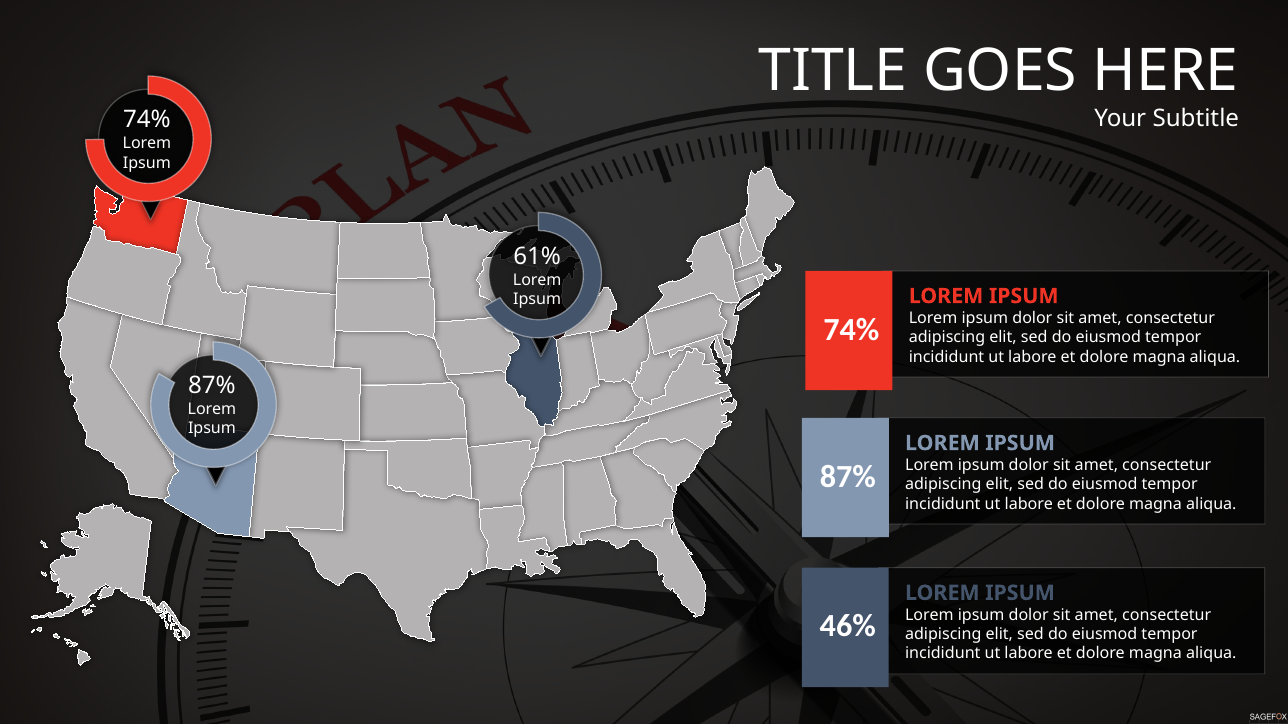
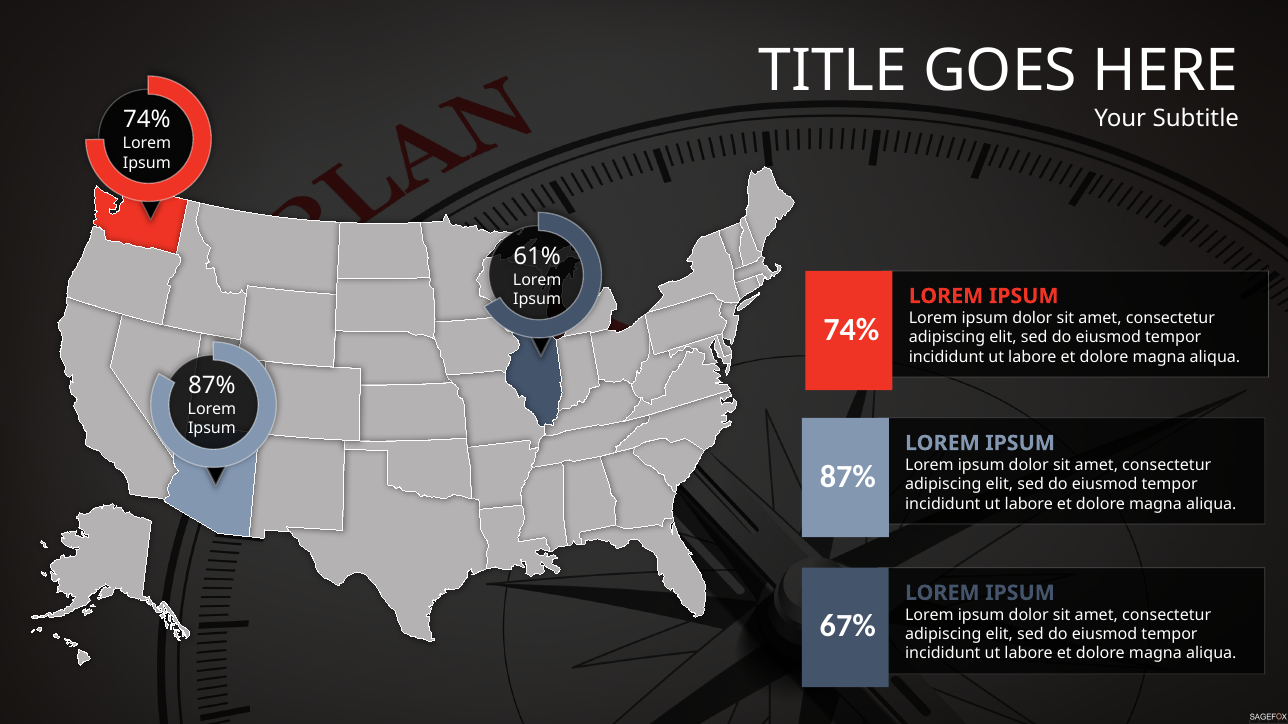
46%: 46% -> 67%
